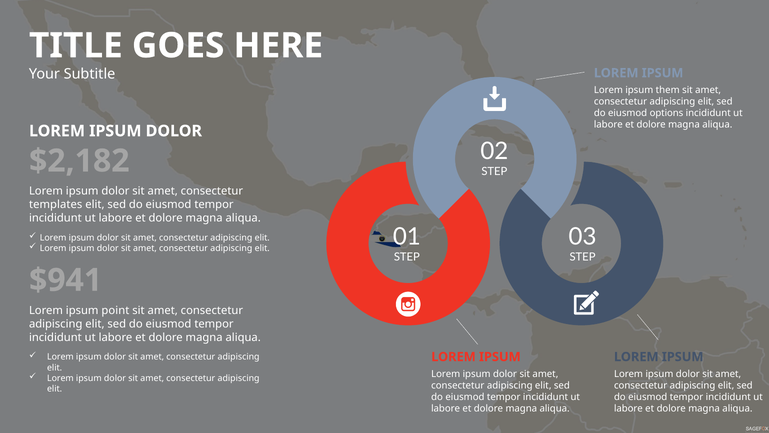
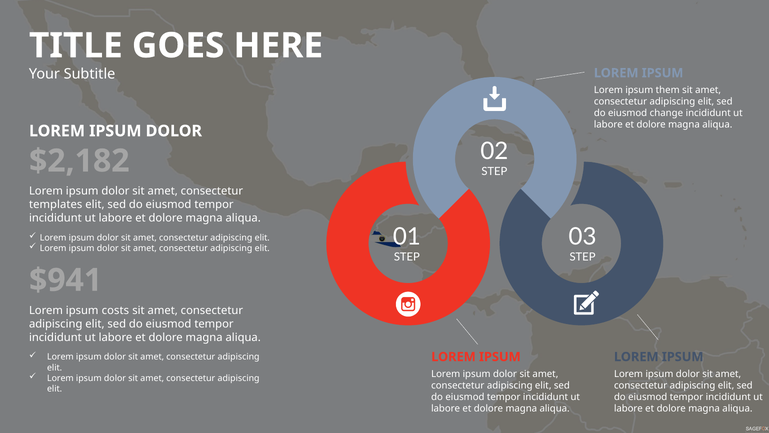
options: options -> change
point: point -> costs
